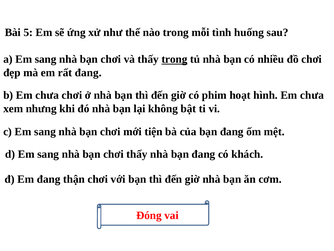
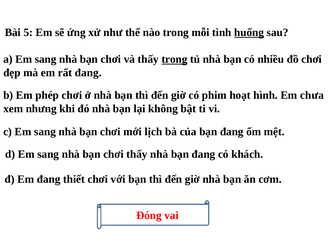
huống underline: none -> present
b Em chưa: chưa -> phép
tiện: tiện -> lịch
thận: thận -> thiết
